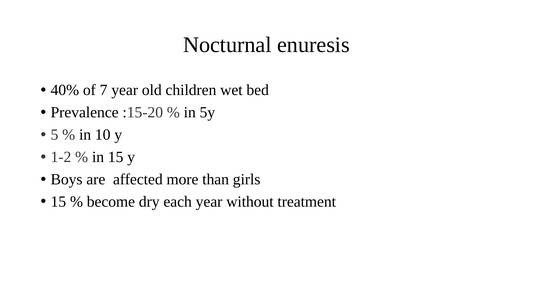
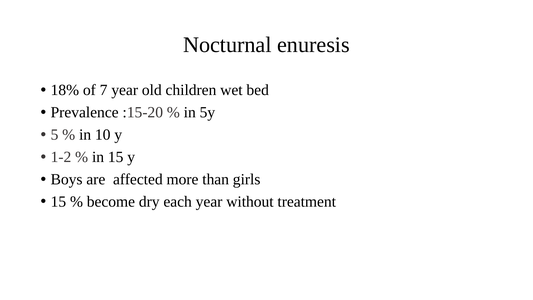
40%: 40% -> 18%
